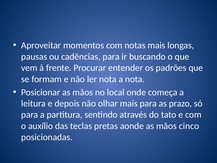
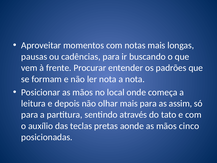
prazo: prazo -> assim
